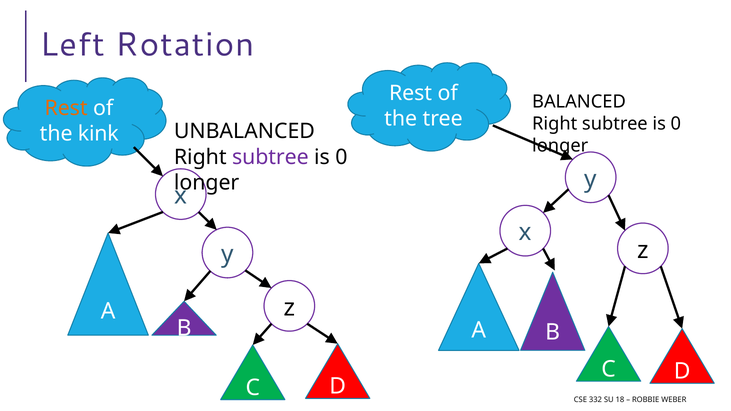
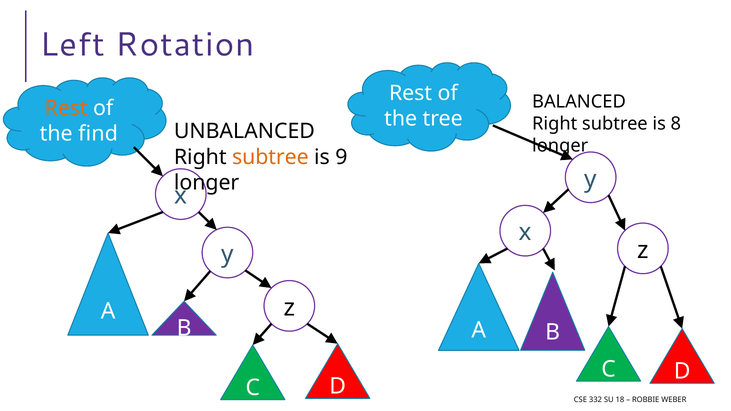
0 at (676, 124): 0 -> 8
kink: kink -> find
subtree at (270, 157) colour: purple -> orange
0 at (341, 157): 0 -> 9
